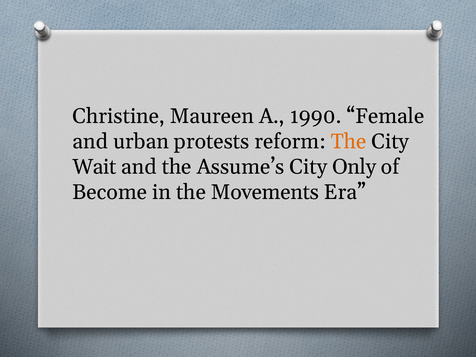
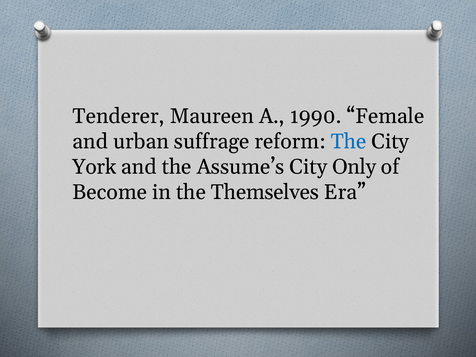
Christine: Christine -> Tenderer
protests: protests -> suffrage
The at (349, 142) colour: orange -> blue
Wait: Wait -> York
Movements: Movements -> Themselves
